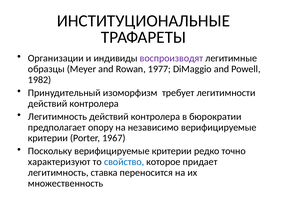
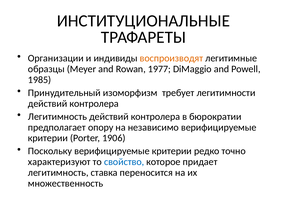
воспроизводят colour: purple -> orange
1982: 1982 -> 1985
1967: 1967 -> 1906
